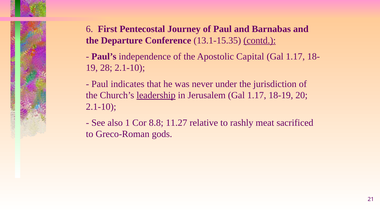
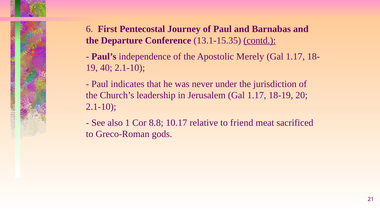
Capital: Capital -> Merely
28: 28 -> 40
leadership underline: present -> none
11.27: 11.27 -> 10.17
rashly: rashly -> friend
